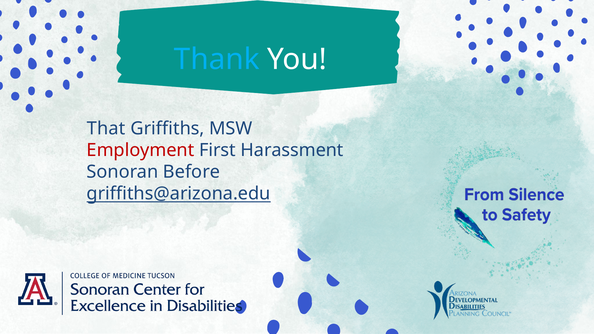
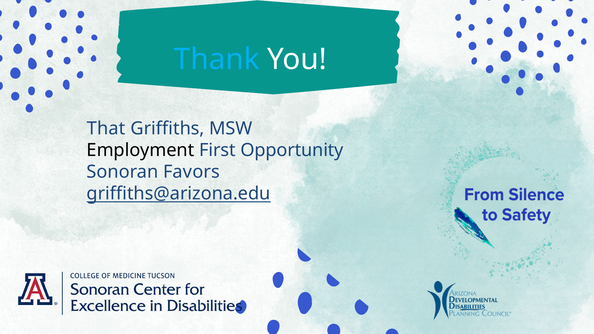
Employment colour: red -> black
Harassment: Harassment -> Opportunity
Before: Before -> Favors
